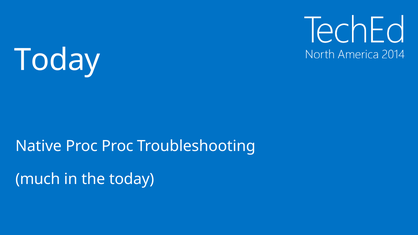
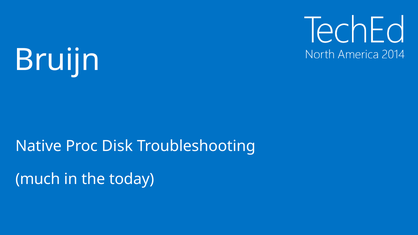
Today at (57, 60): Today -> Bruijn
Proc Proc: Proc -> Disk
